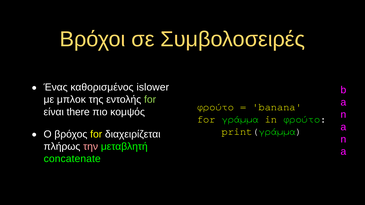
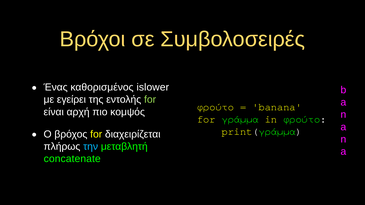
μπλοκ: μπλοκ -> εγείρει
there: there -> αρχή
την colour: pink -> light blue
